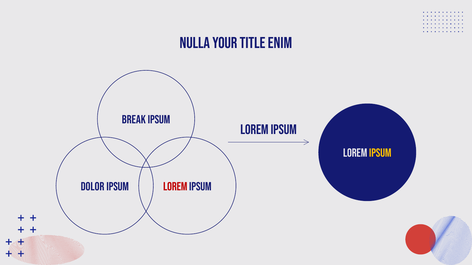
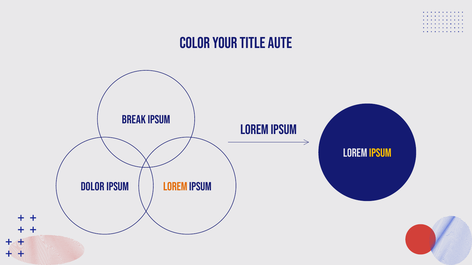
Nulla: Nulla -> Color
Enim: Enim -> Aute
Lorem at (175, 187) colour: red -> orange
